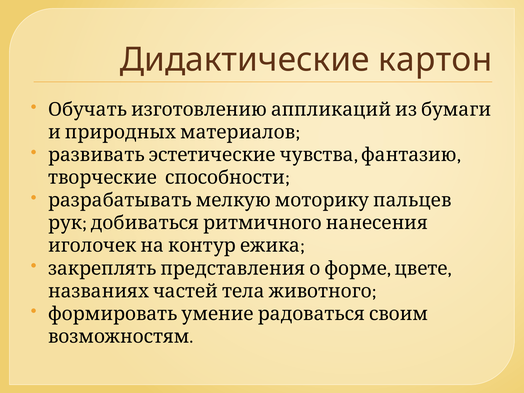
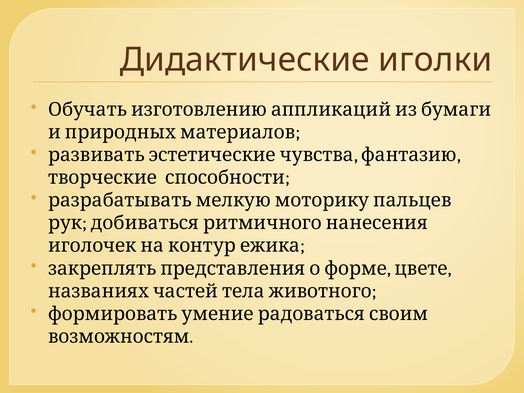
картон: картон -> иголки
